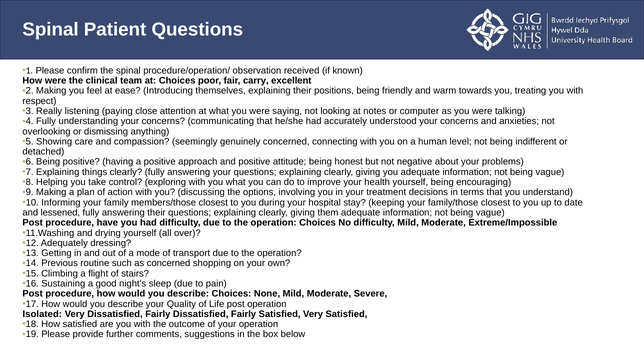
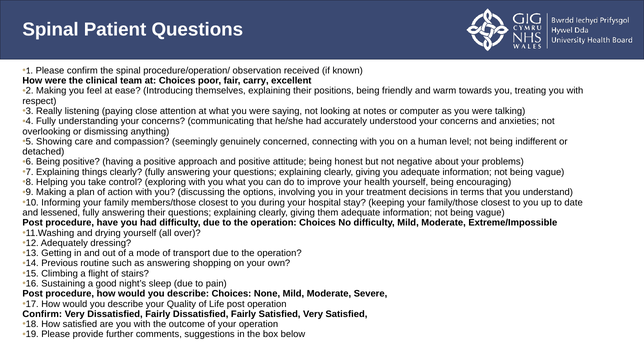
as concerned: concerned -> answering
Isolated at (42, 314): Isolated -> Confirm
